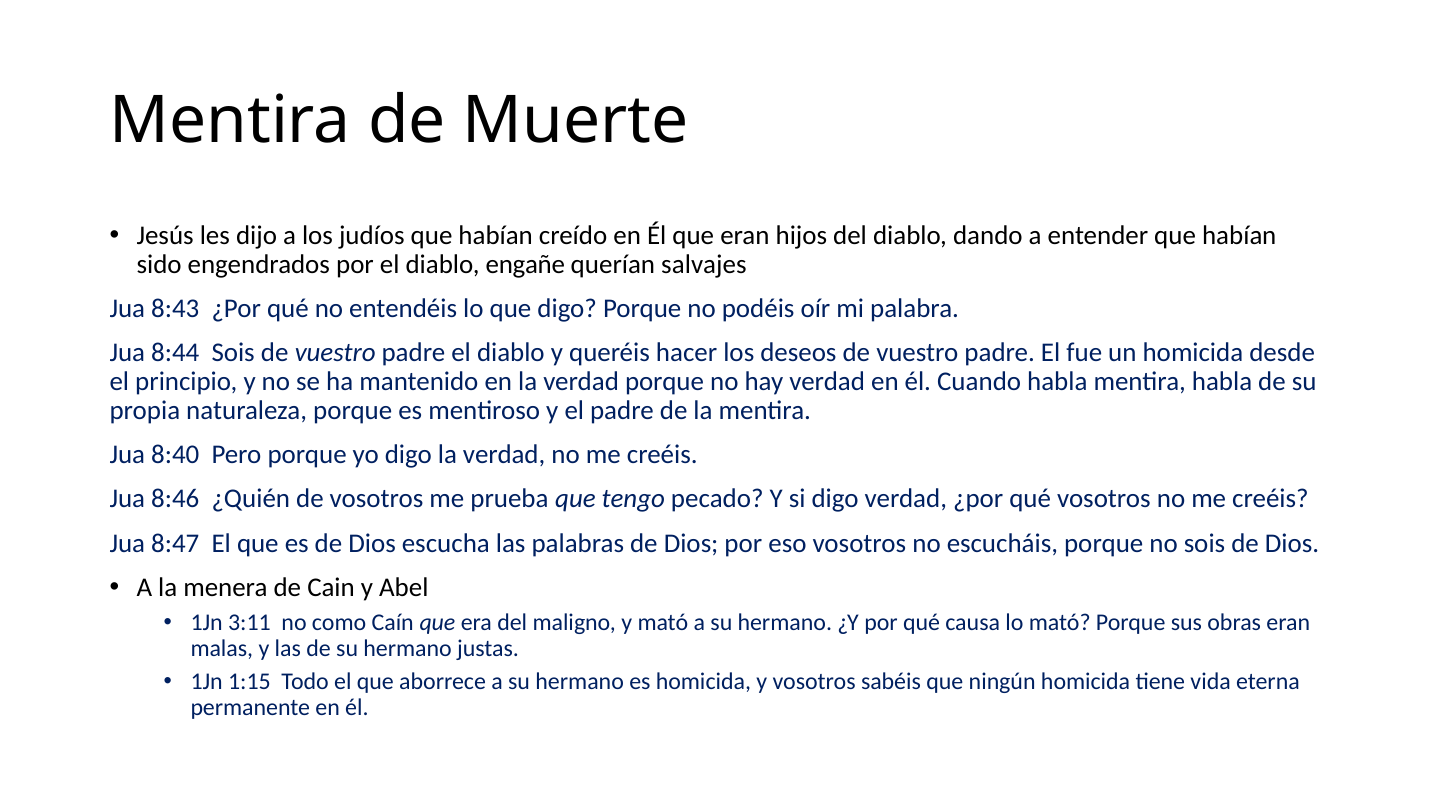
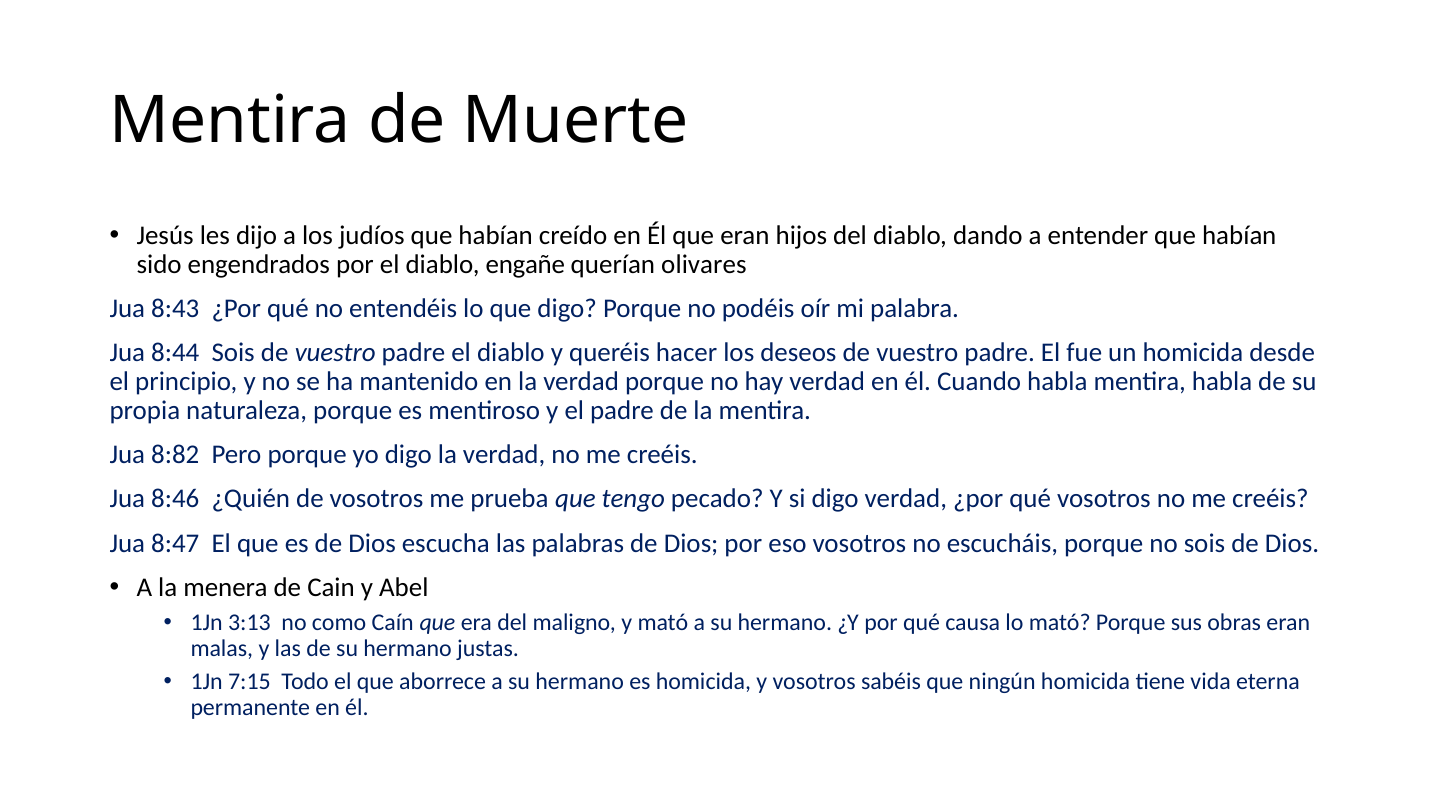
salvajes: salvajes -> olivares
8:40: 8:40 -> 8:82
3:11: 3:11 -> 3:13
1:15: 1:15 -> 7:15
